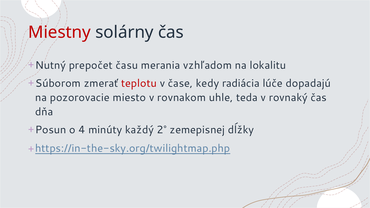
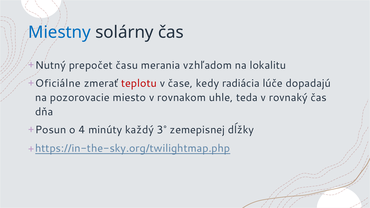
Miestny colour: red -> blue
Súborom: Súborom -> Oficiálne
2°: 2° -> 3°
